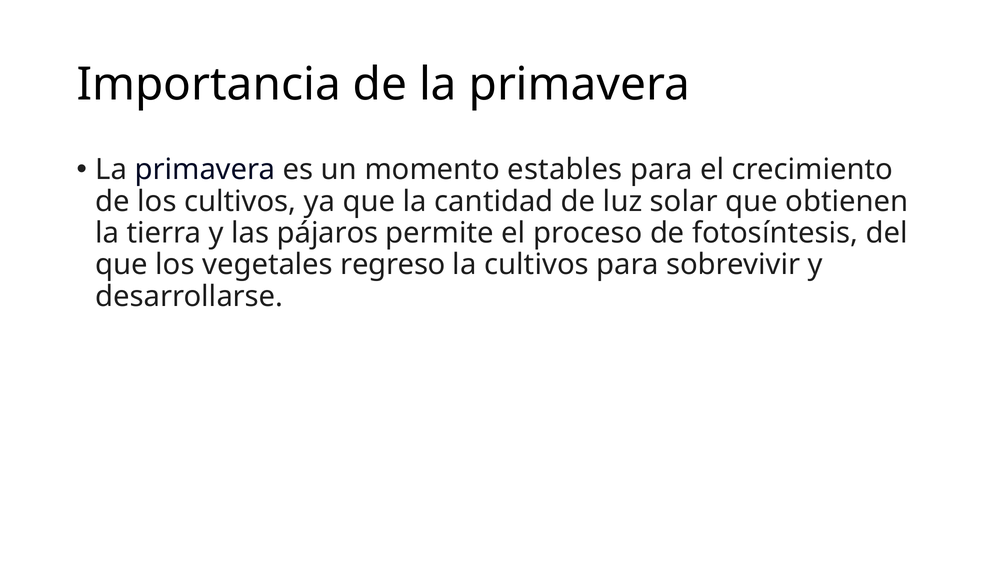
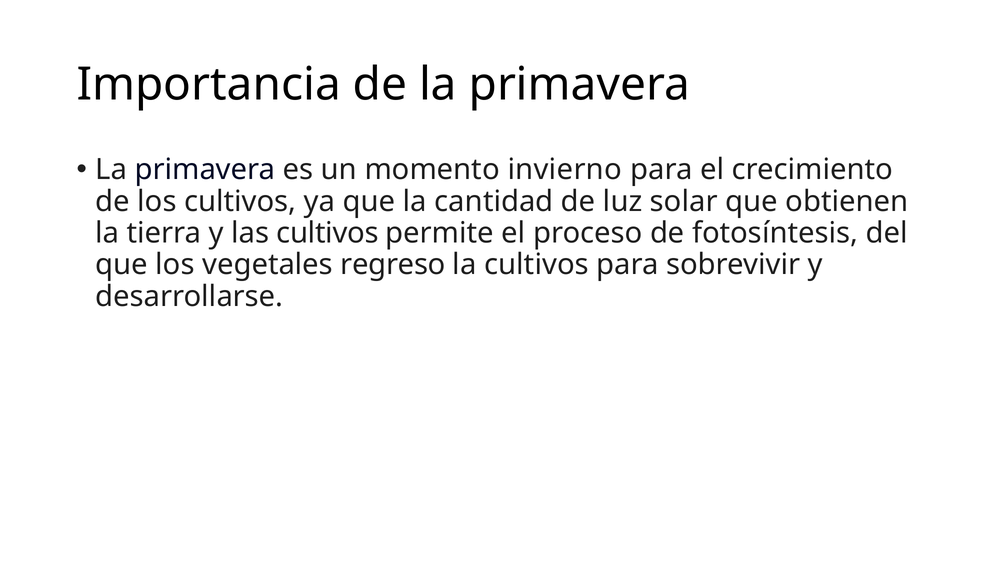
estables: estables -> invierno
las pájaros: pájaros -> cultivos
